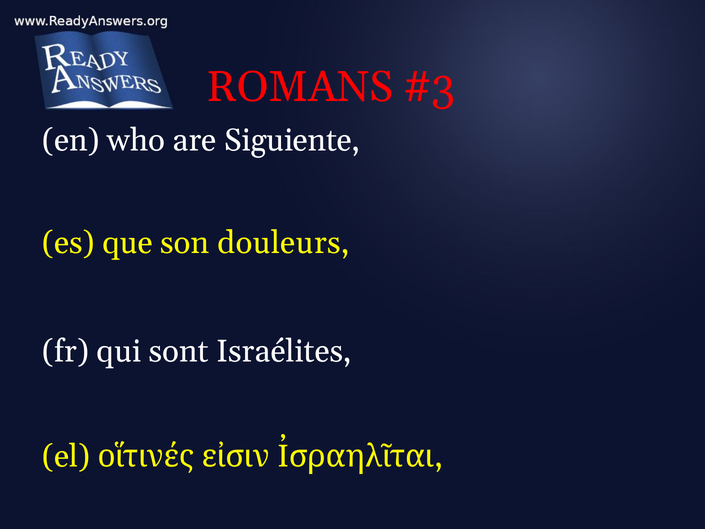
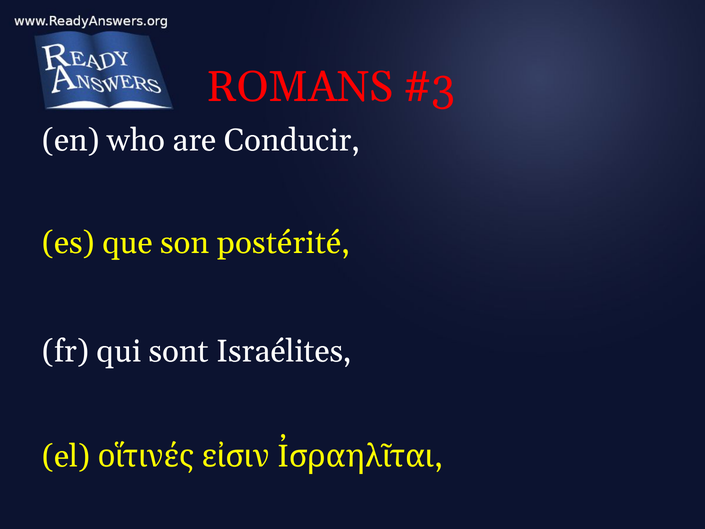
Siguiente: Siguiente -> Conducir
douleurs: douleurs -> postérité
